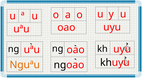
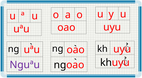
Nguªu colour: orange -> purple
